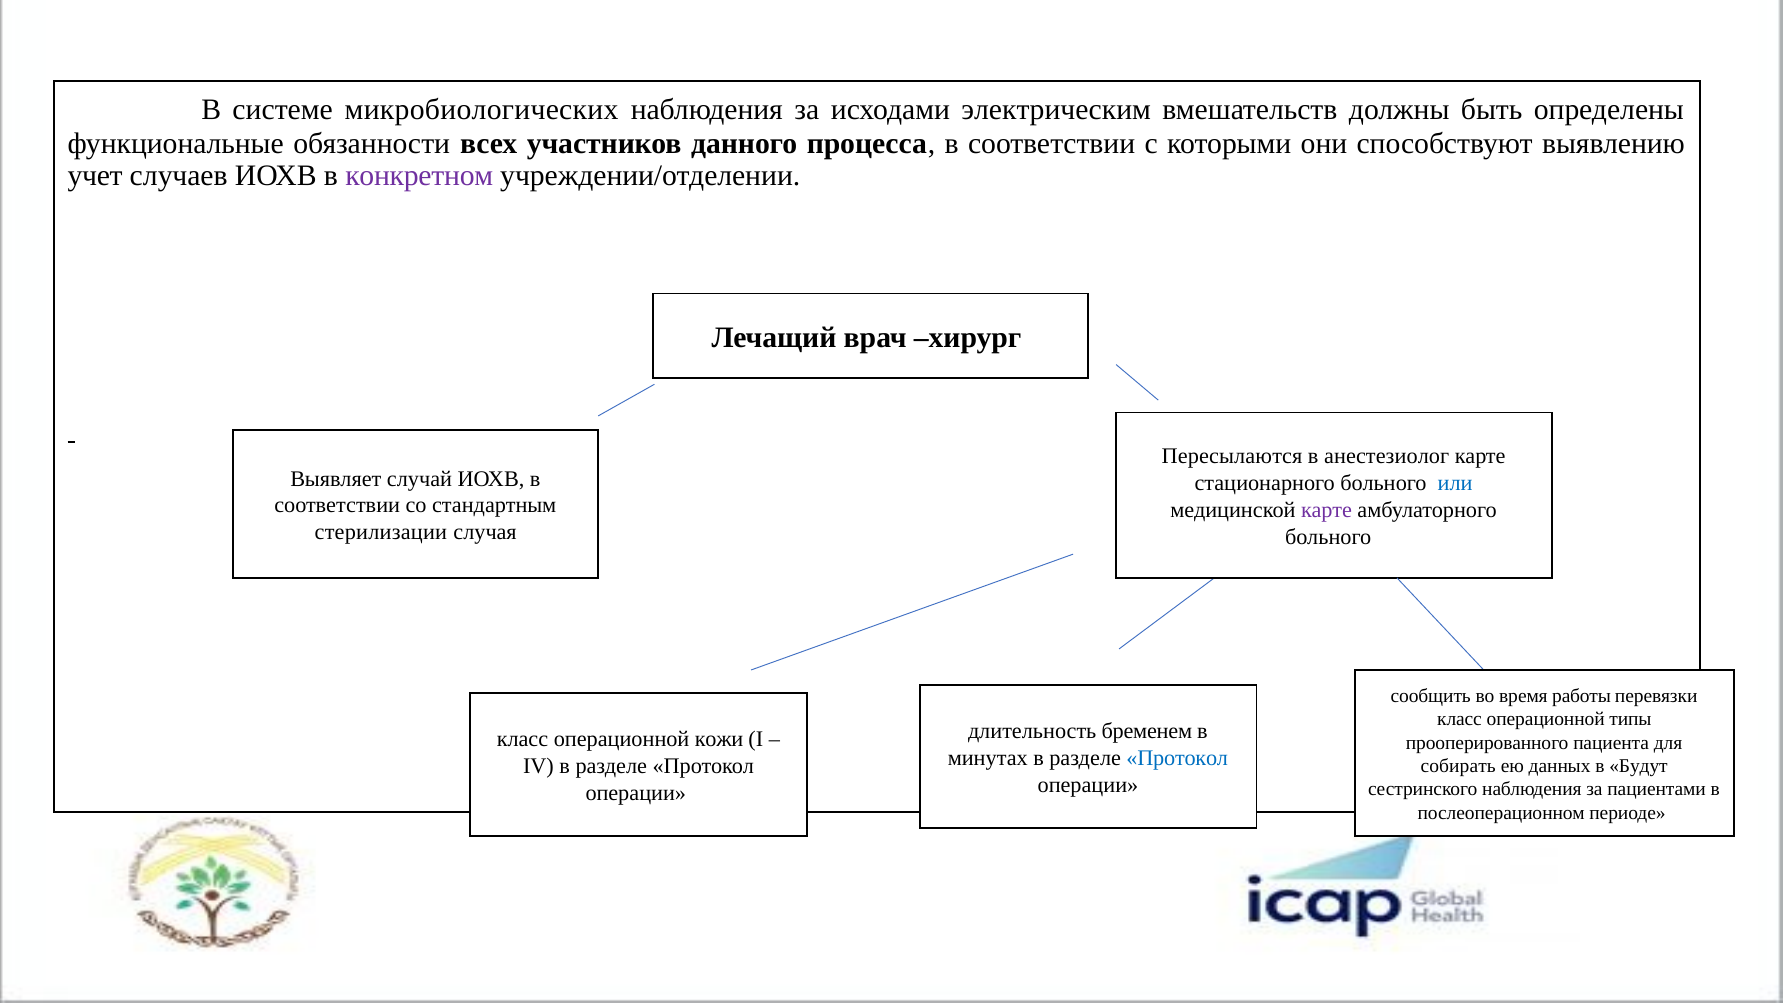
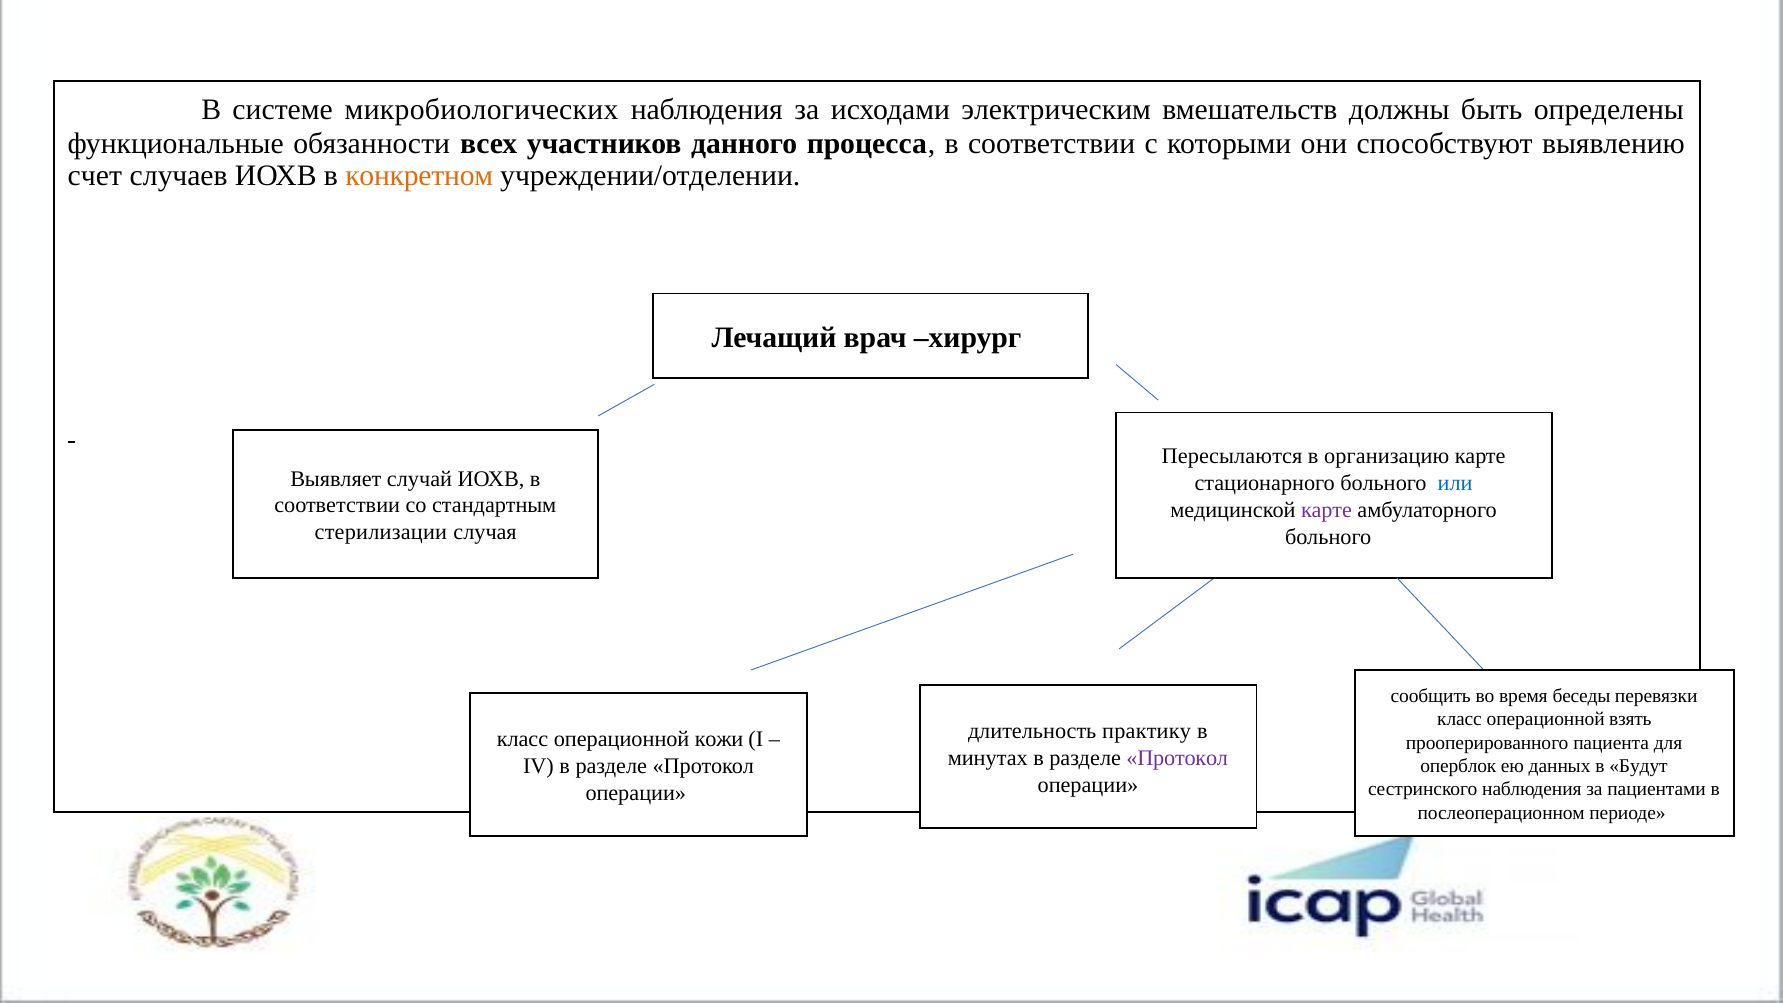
учет: учет -> счет
конкретном colour: purple -> orange
анестезиолог: анестезиолог -> организацию
работы: работы -> беседы
типы: типы -> взять
бременем: бременем -> практику
Протокол at (1177, 758) colour: blue -> purple
собирать: собирать -> оперблок
